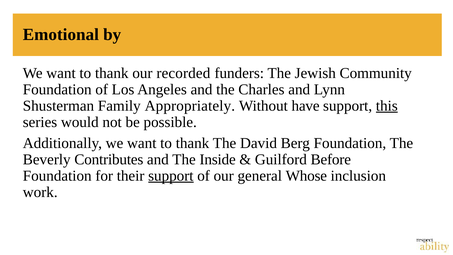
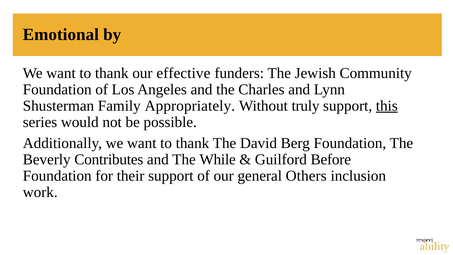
recorded: recorded -> effective
have: have -> truly
Inside: Inside -> While
support at (171, 176) underline: present -> none
Whose: Whose -> Others
